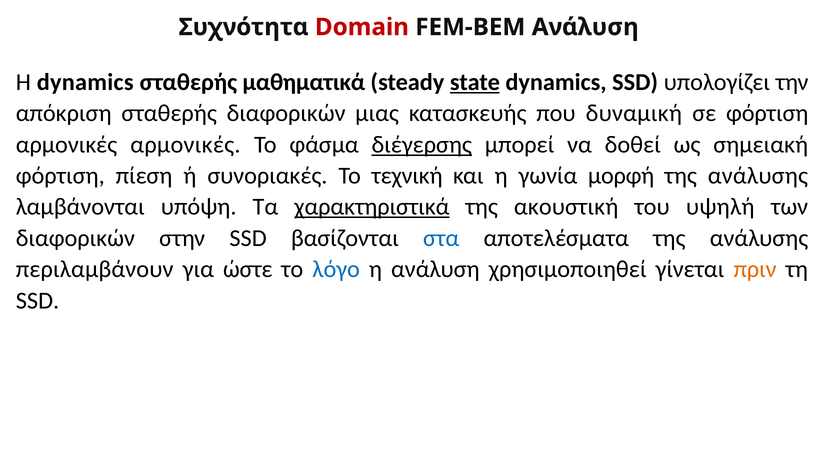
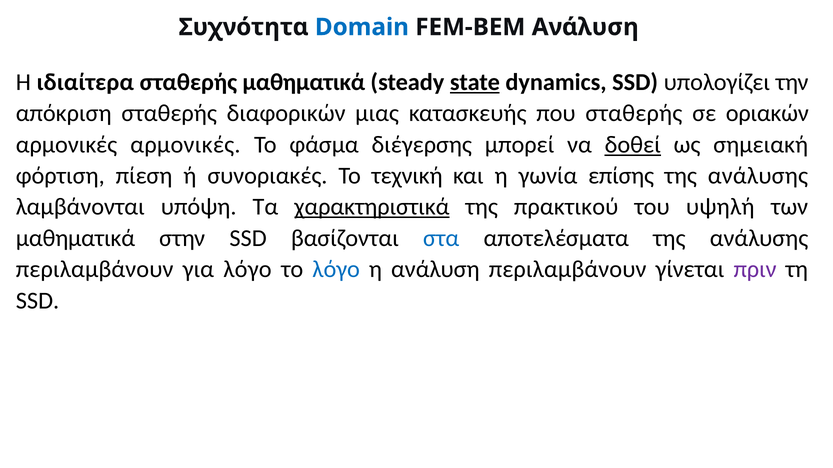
Domain colour: red -> blue
Η dynamics: dynamics -> ιδιαίτερα
που δυναμική: δυναμική -> σταθερής
σε φόρτιση: φόρτιση -> οριακών
διέγερσης underline: present -> none
δοθεί underline: none -> present
μορφή: μορφή -> επίσης
ακουστική: ακουστική -> πρακτικού
διαφορικών at (75, 238): διαφορικών -> μαθηματικά
για ώστε: ώστε -> λόγο
ανάλυση χρησιμοποιηθεί: χρησιμοποιηθεί -> περιλαμβάνουν
πριν colour: orange -> purple
